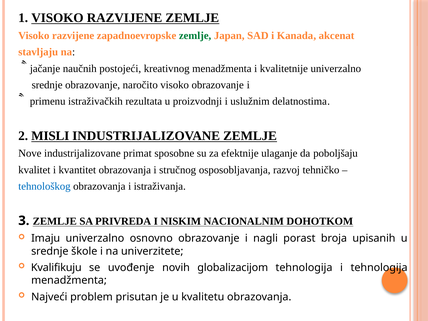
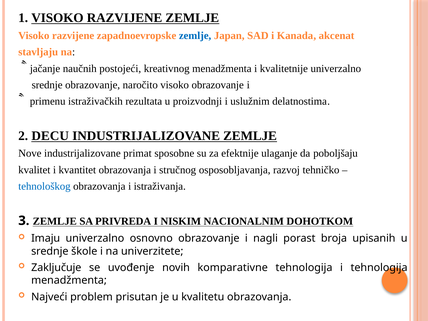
zemlje at (195, 36) colour: green -> blue
MISLI: MISLI -> DECU
Kvalifikuju: Kvalifikuju -> Zaključuje
globalizacijom: globalizacijom -> komparativne
